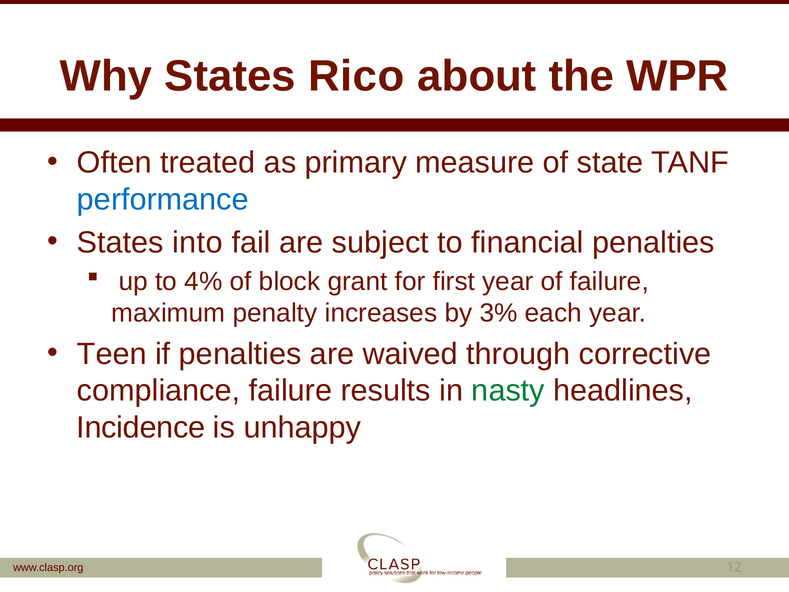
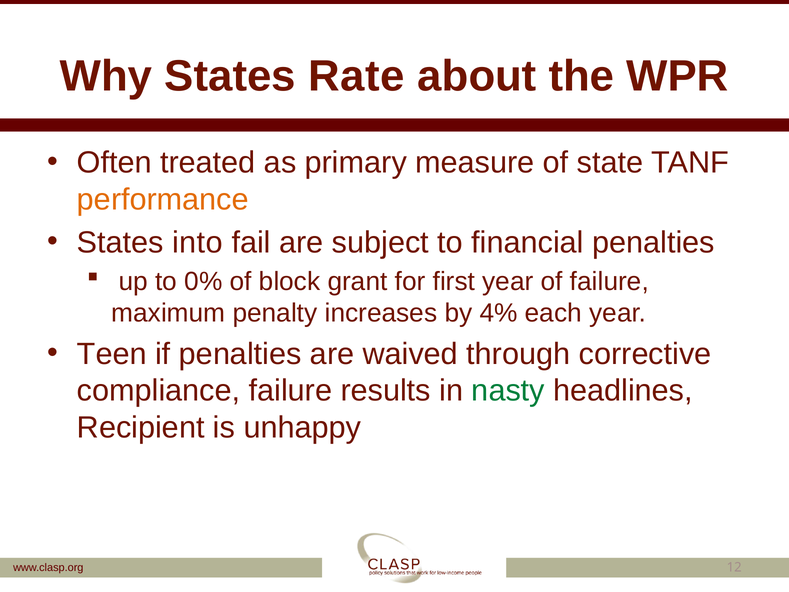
Rico: Rico -> Rate
performance colour: blue -> orange
4%: 4% -> 0%
3%: 3% -> 4%
Incidence: Incidence -> Recipient
